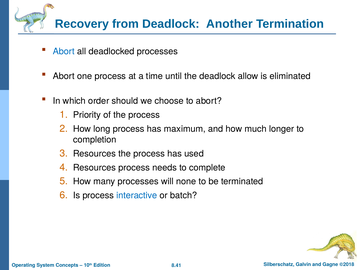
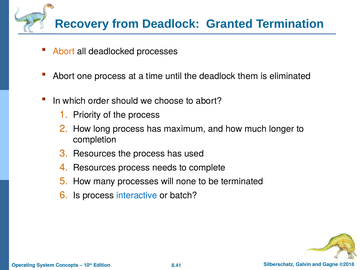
Another: Another -> Granted
Abort at (64, 51) colour: blue -> orange
allow: allow -> them
